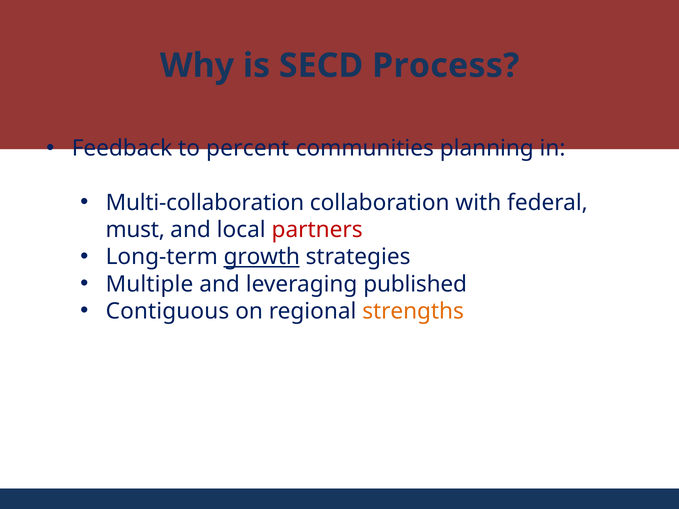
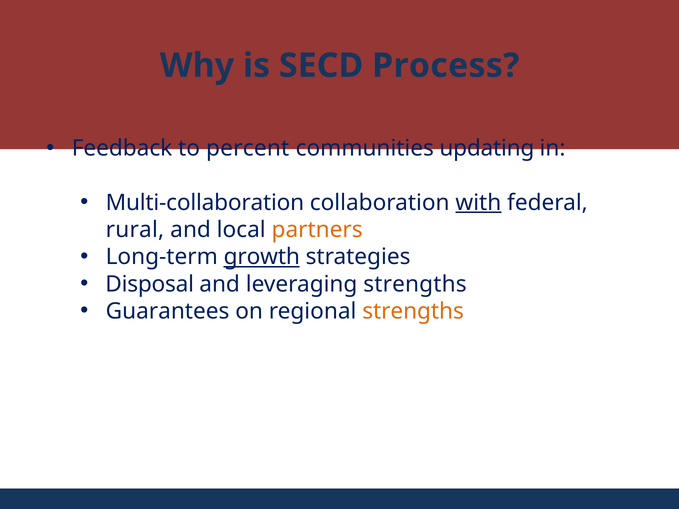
planning: planning -> updating
with underline: none -> present
must: must -> rural
partners colour: red -> orange
Multiple: Multiple -> Disposal
leveraging published: published -> strengths
Contiguous: Contiguous -> Guarantees
